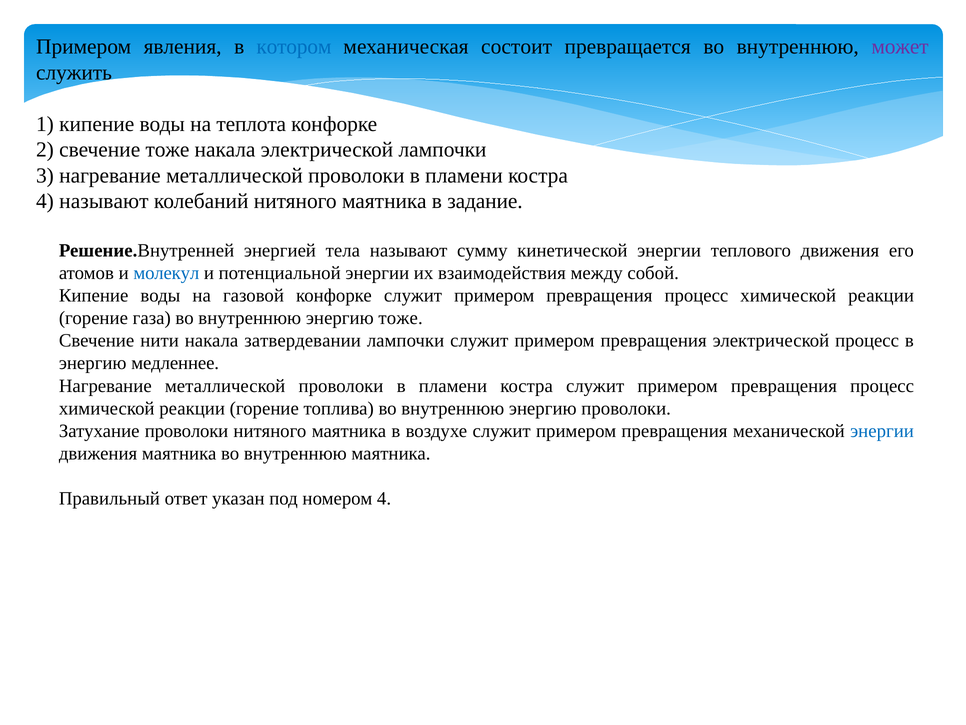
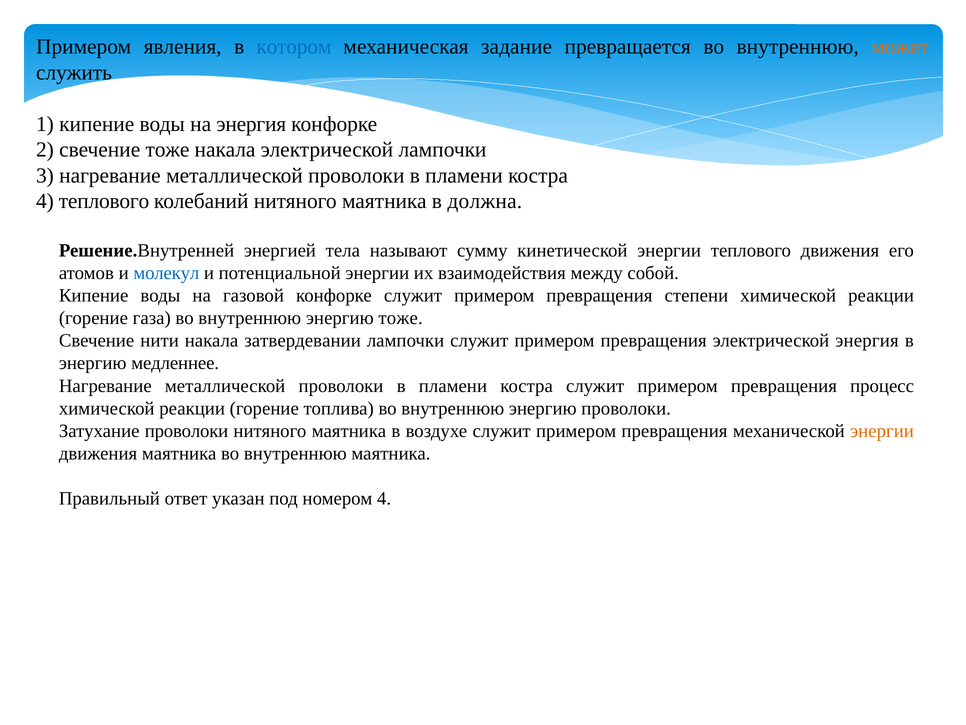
состоит: состоит -> задание
может colour: purple -> orange
на теплота: теплота -> энергия
4 называют: называют -> теплового
задание: задание -> должна
процесс at (696, 295): процесс -> степени
электрической процесс: процесс -> энергия
энергии at (882, 431) colour: blue -> orange
